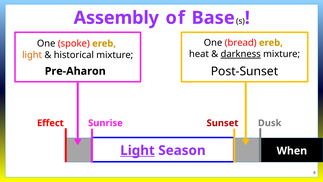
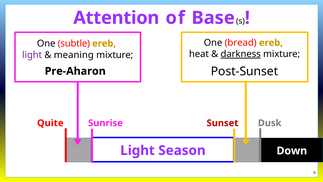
Assembly: Assembly -> Attention
spoke: spoke -> subtle
light at (32, 55) colour: orange -> purple
historical: historical -> meaning
Effect: Effect -> Quite
Light at (138, 150) underline: present -> none
When: When -> Down
